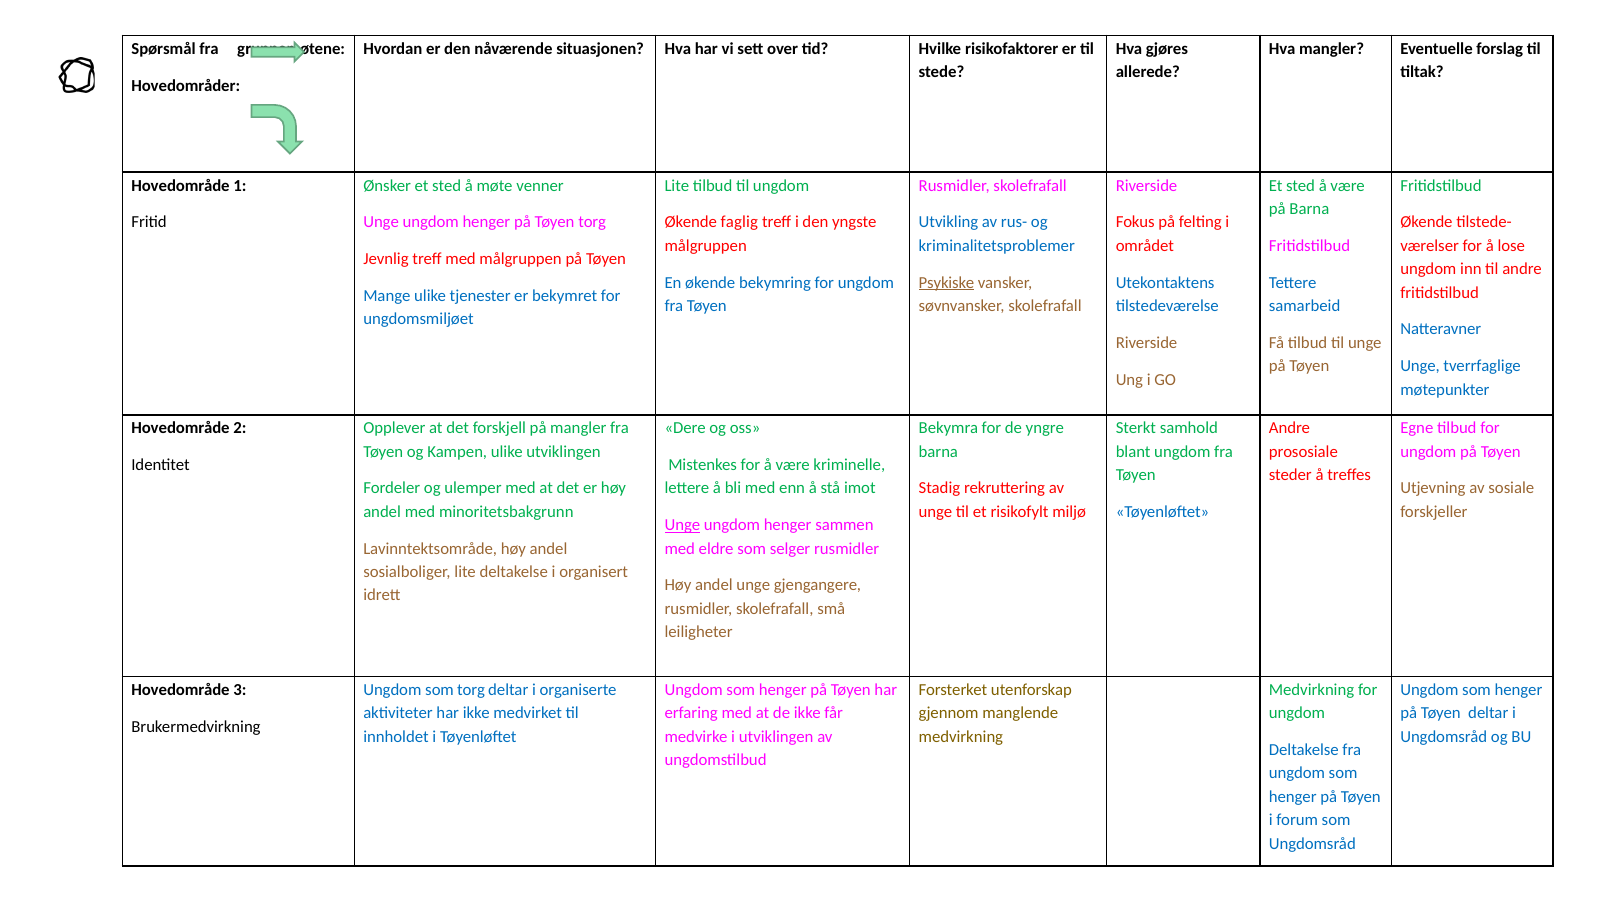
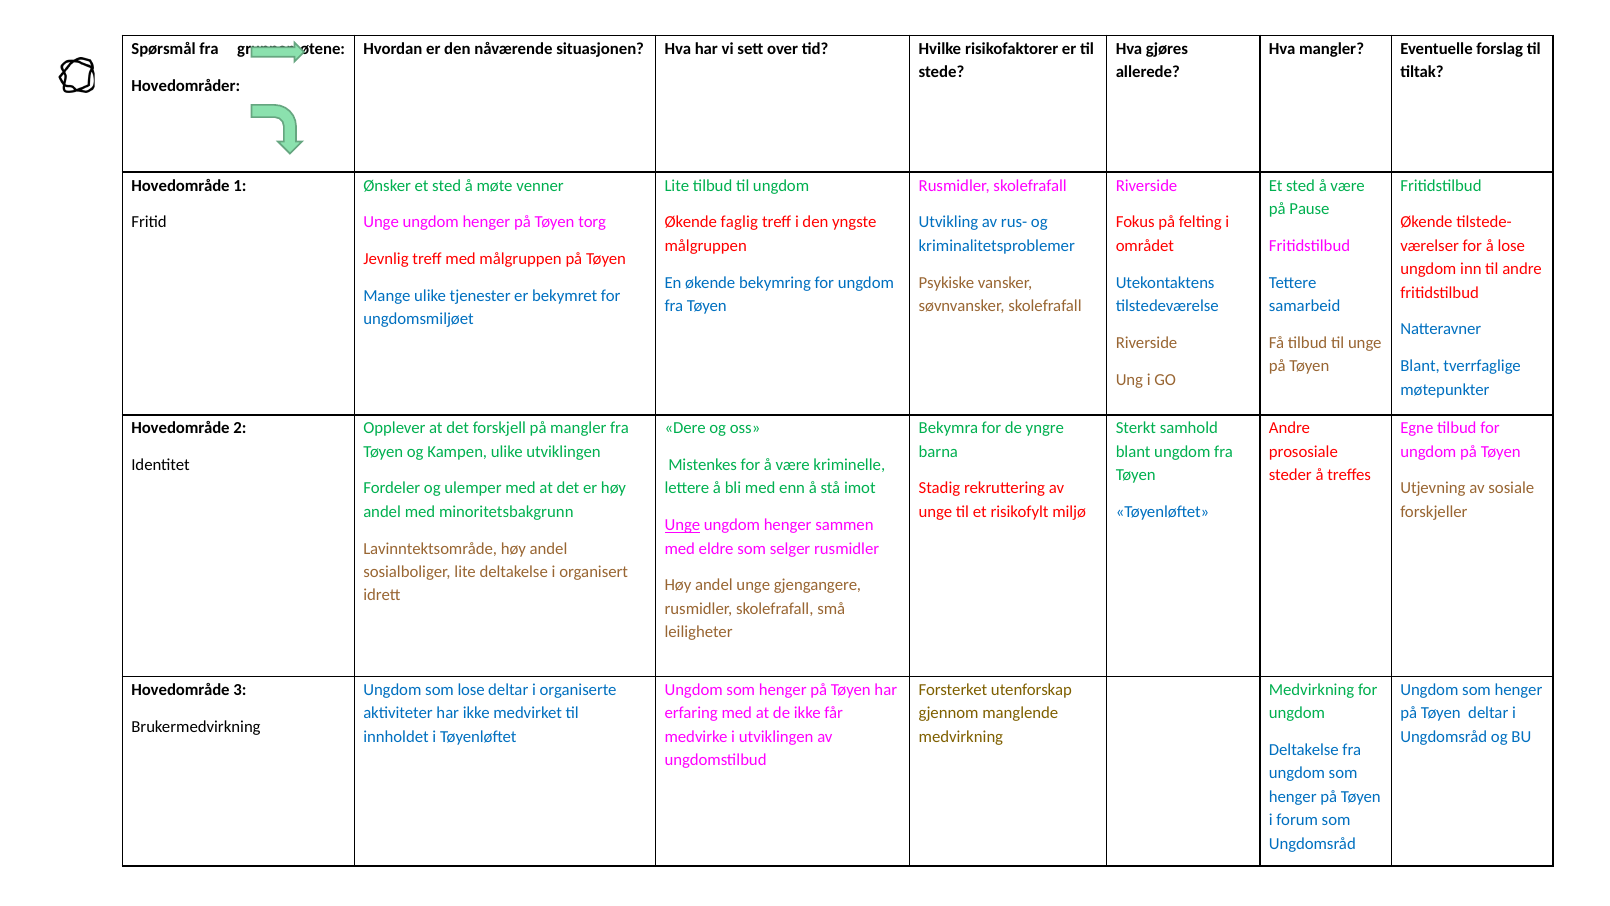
på Barna: Barna -> Pause
Psykiske underline: present -> none
Unge at (1420, 366): Unge -> Blant
som torg: torg -> lose
